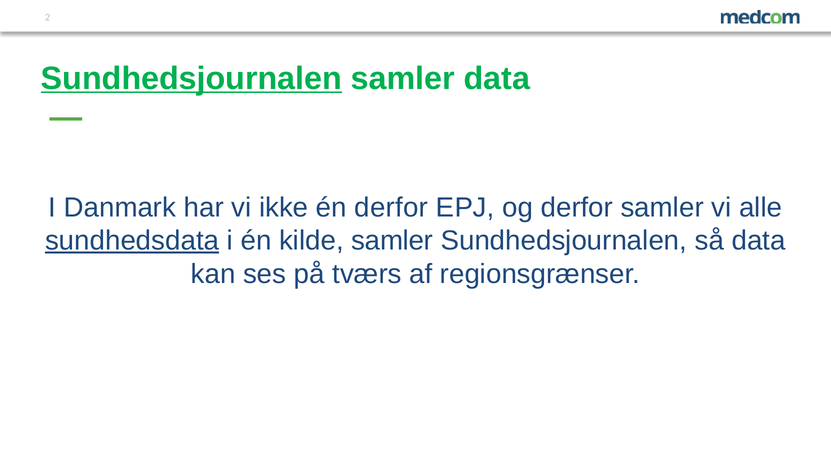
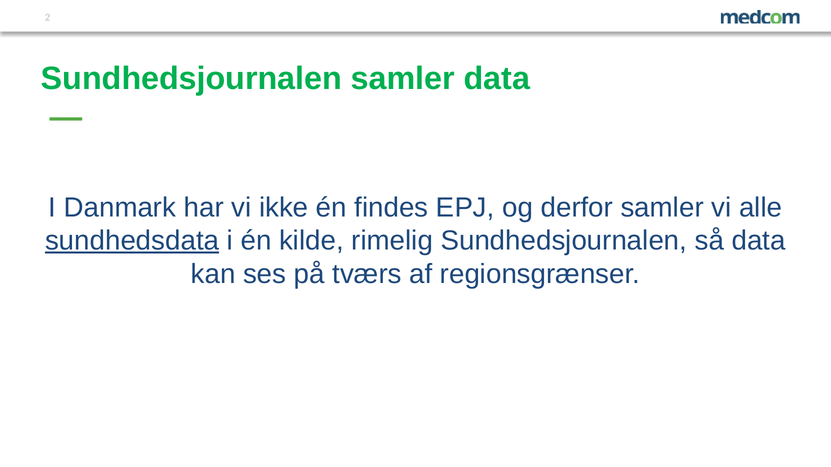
Sundhedsjournalen at (191, 78) underline: present -> none
én derfor: derfor -> findes
kilde samler: samler -> rimelig
